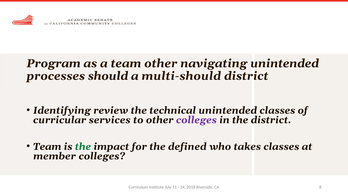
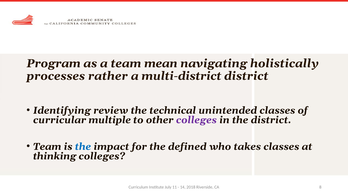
team other: other -> mean
navigating unintended: unintended -> holistically
should: should -> rather
multi-should: multi-should -> multi-district
services: services -> multiple
the at (83, 146) colour: green -> blue
member: member -> thinking
